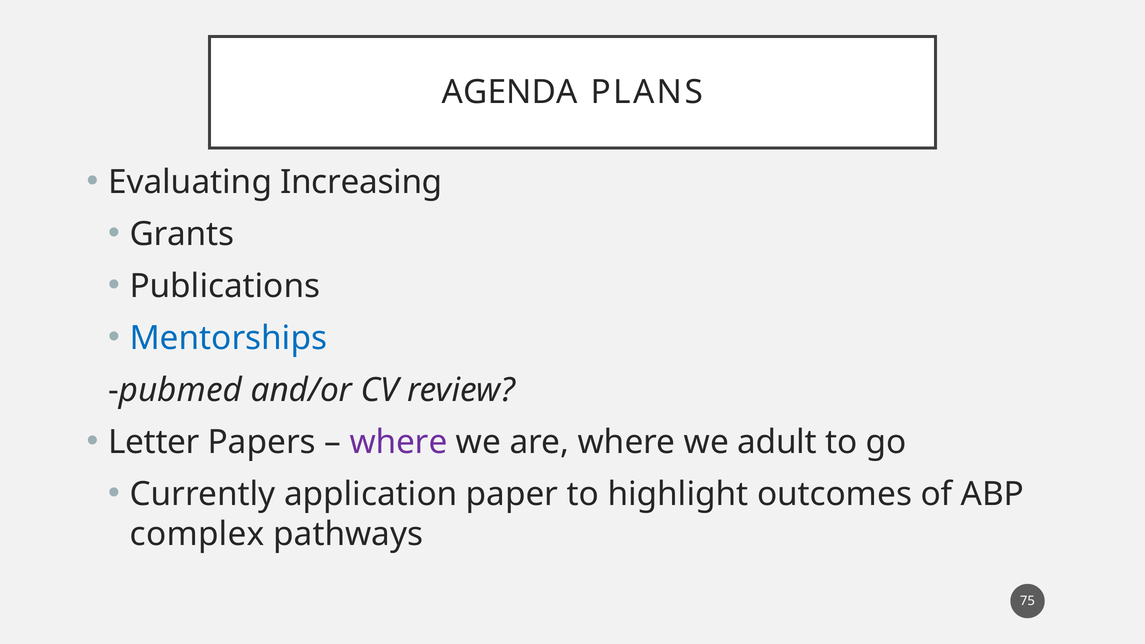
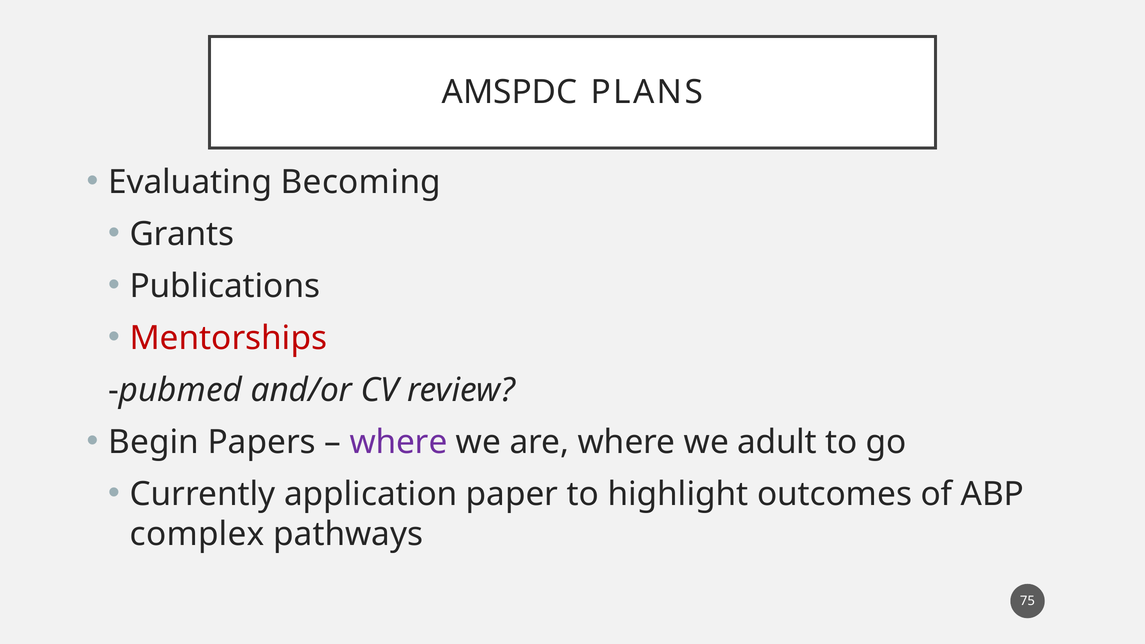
AGENDA: AGENDA -> AMSPDC
Increasing: Increasing -> Becoming
Mentorships colour: blue -> red
Letter: Letter -> Begin
